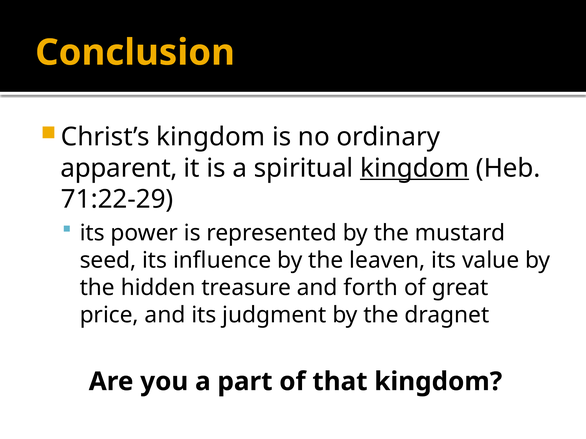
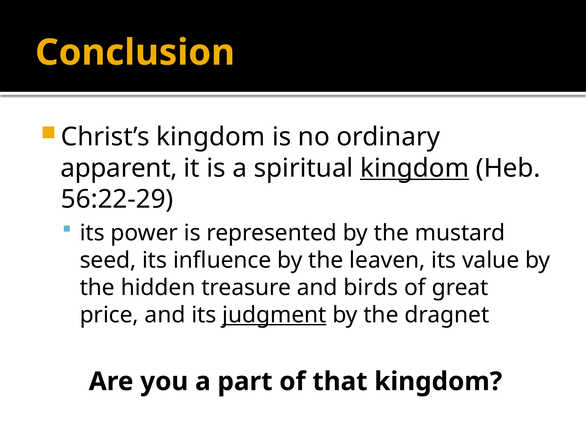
71:22-29: 71:22-29 -> 56:22-29
forth: forth -> birds
judgment underline: none -> present
